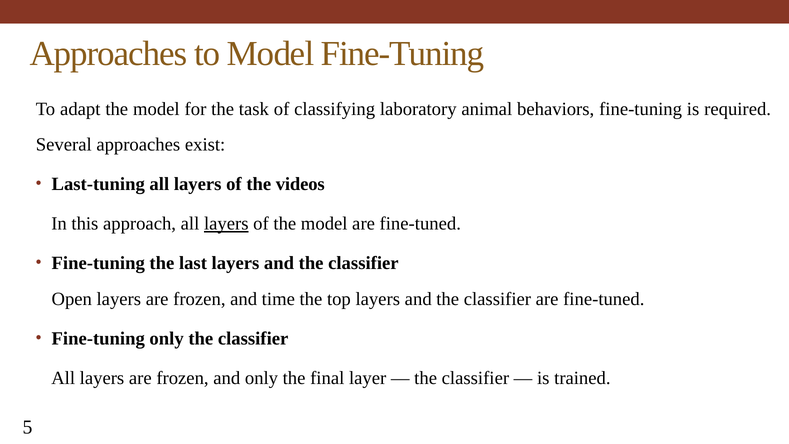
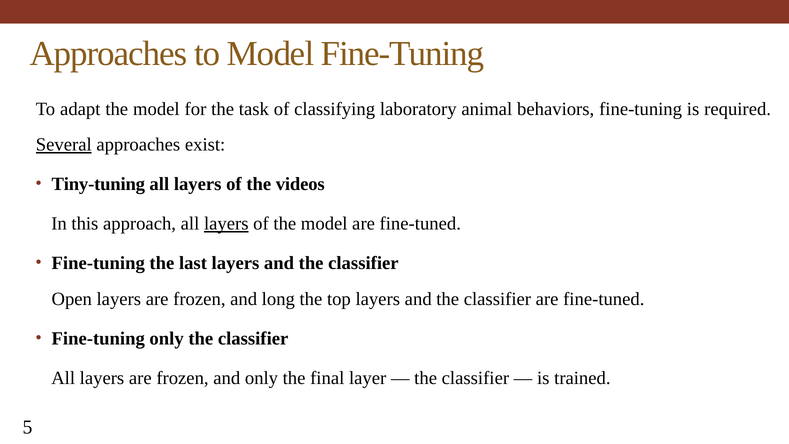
Several underline: none -> present
Last-tuning: Last-tuning -> Tiny-tuning
time: time -> long
